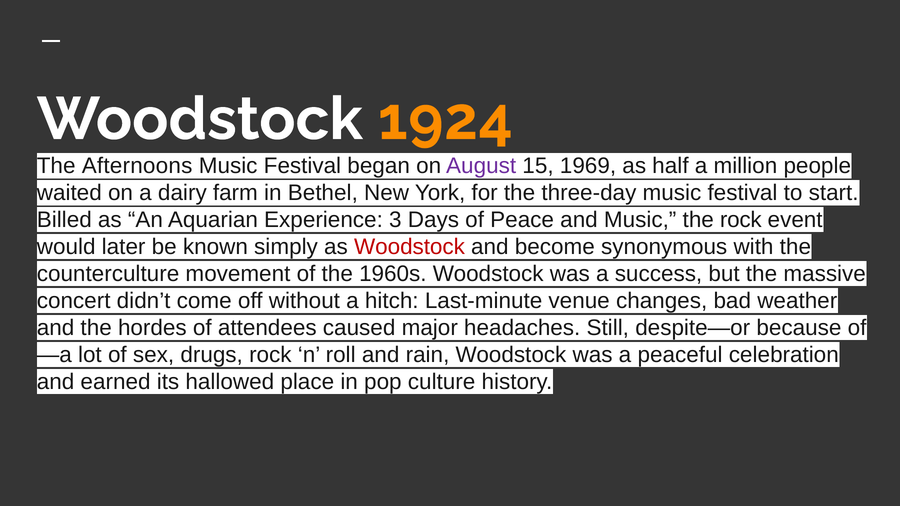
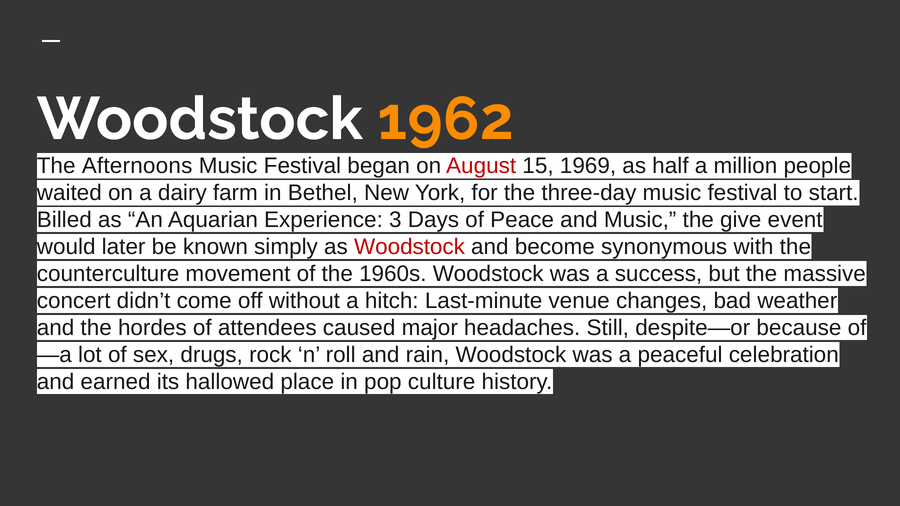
1924: 1924 -> 1962
August colour: purple -> red
the rock: rock -> give
